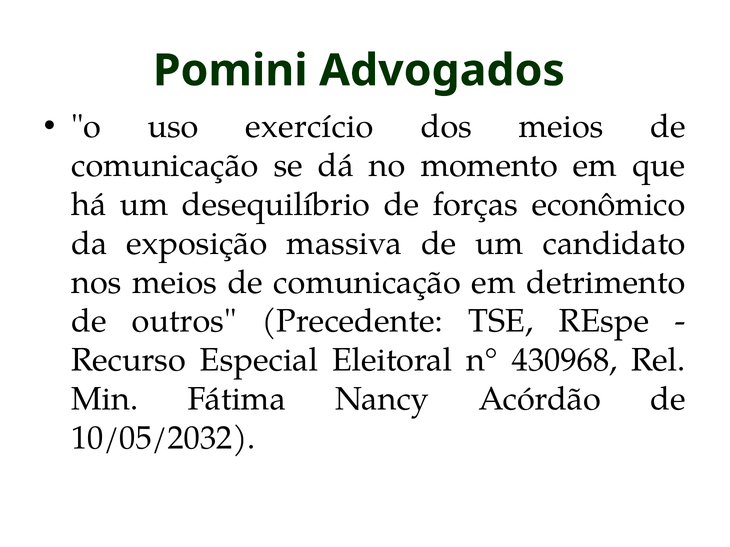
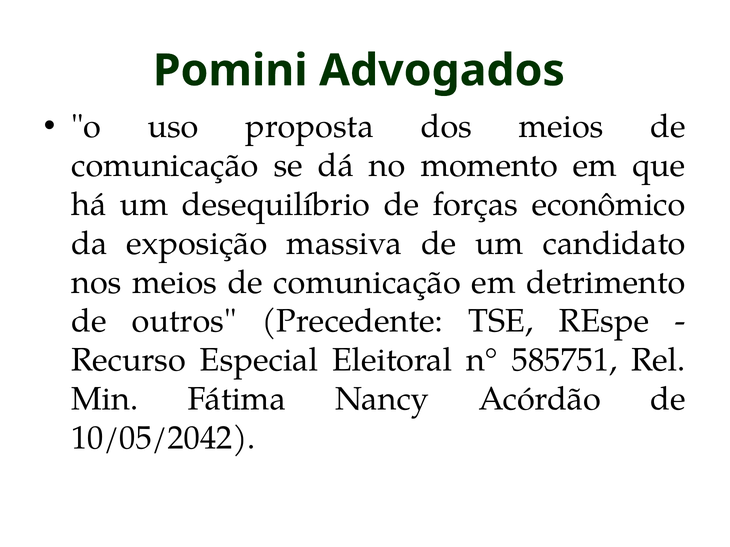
exercício: exercício -> proposta
430968: 430968 -> 585751
10/05/2032: 10/05/2032 -> 10/05/2042
